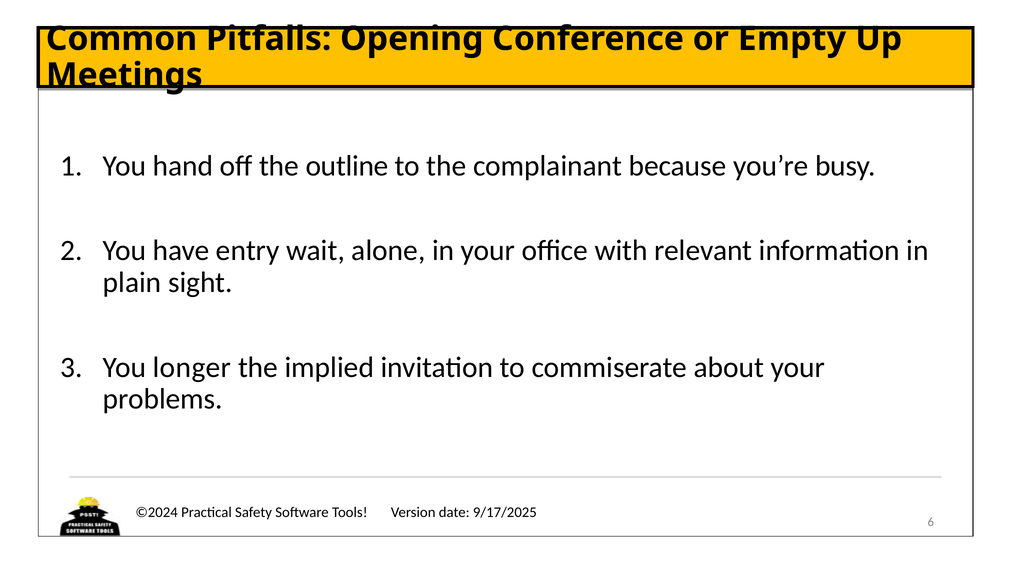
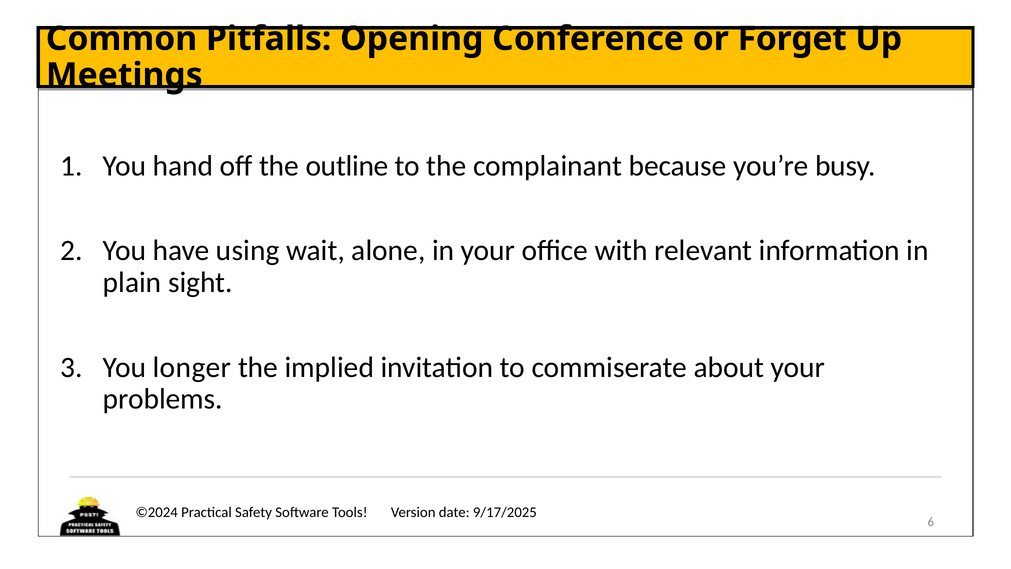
Empty: Empty -> Forget
entry: entry -> using
